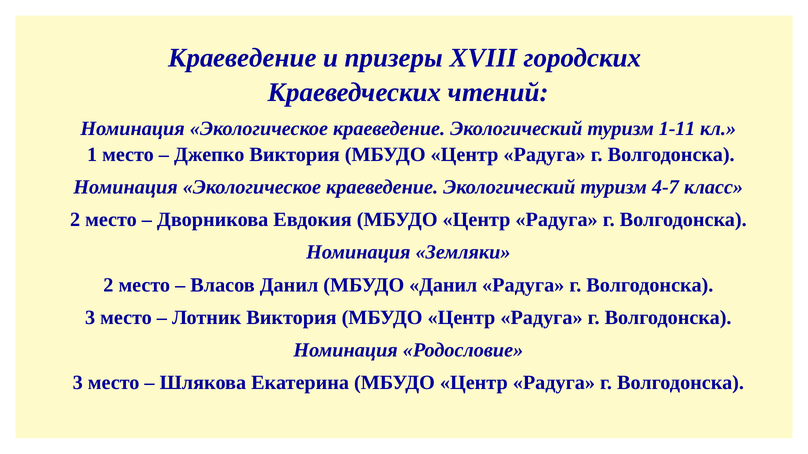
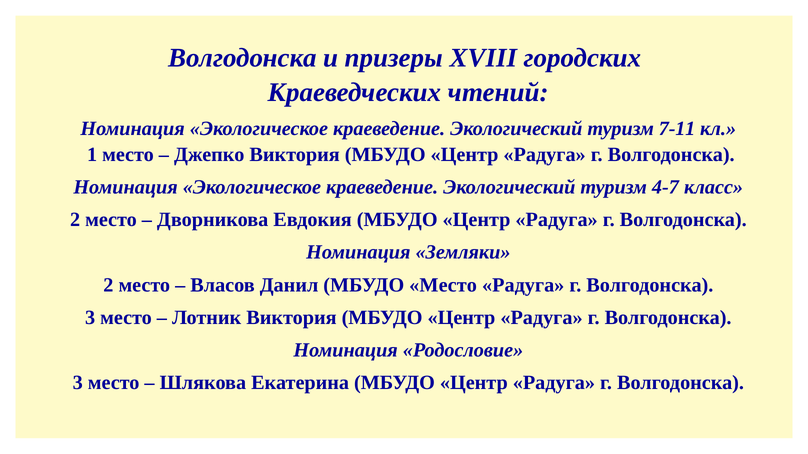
Краеведение at (242, 58): Краеведение -> Волгодонска
1-11: 1-11 -> 7-11
МБУДО Данил: Данил -> Место
